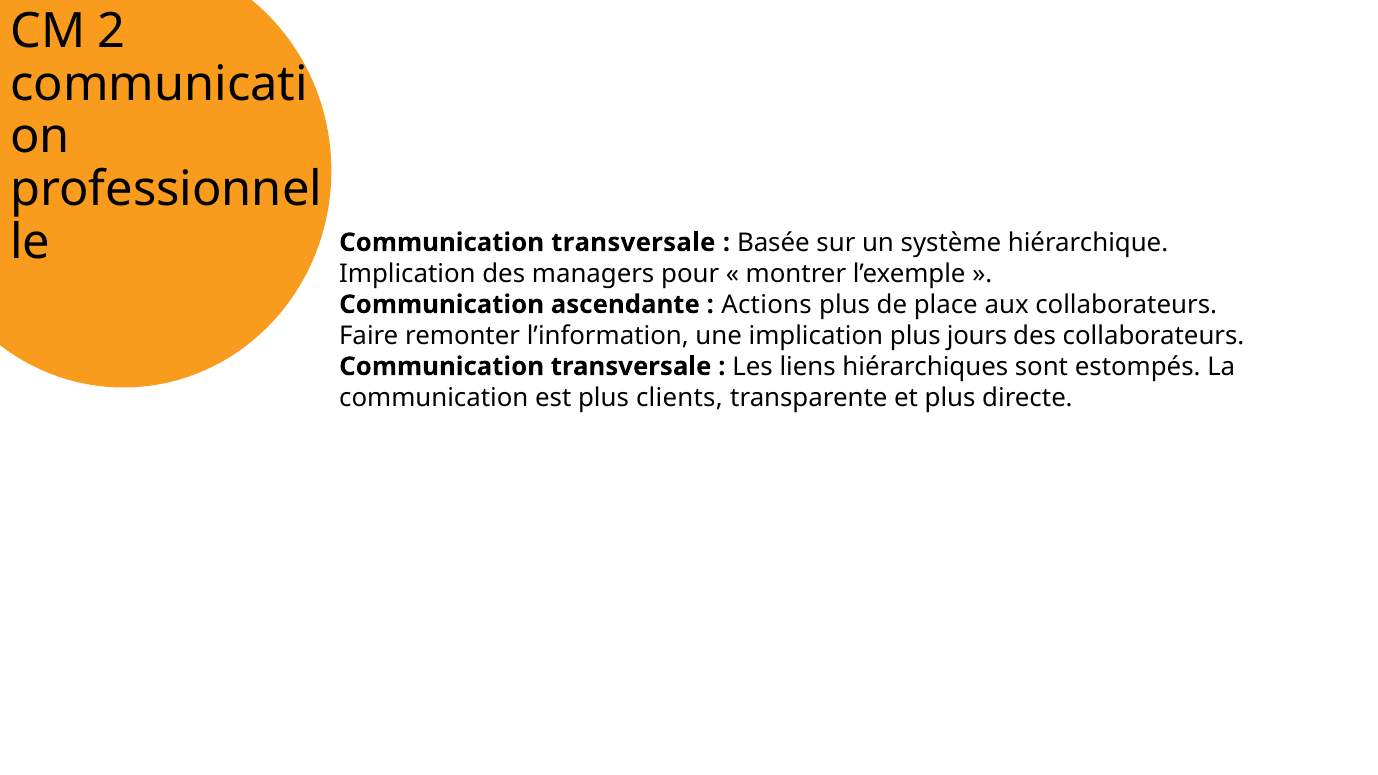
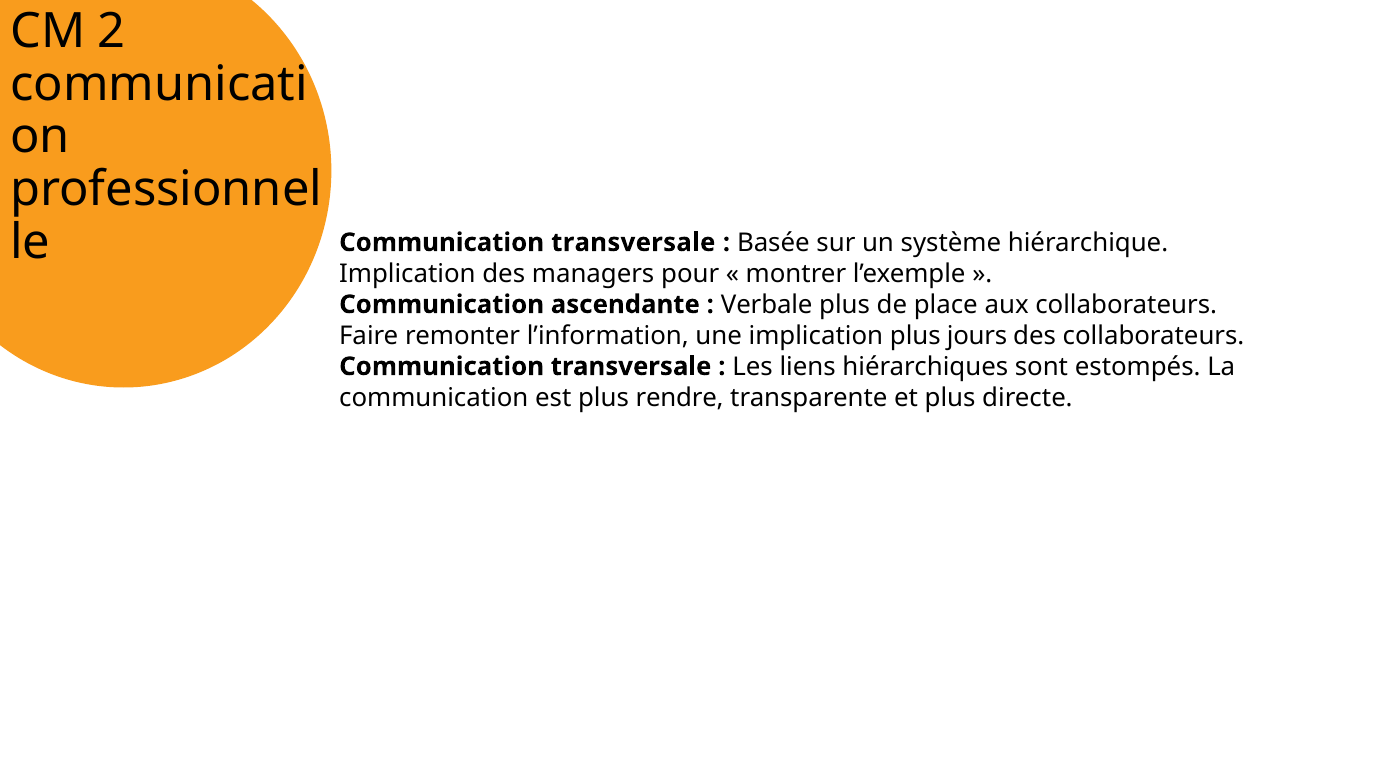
Actions: Actions -> Verbale
clients: clients -> rendre
